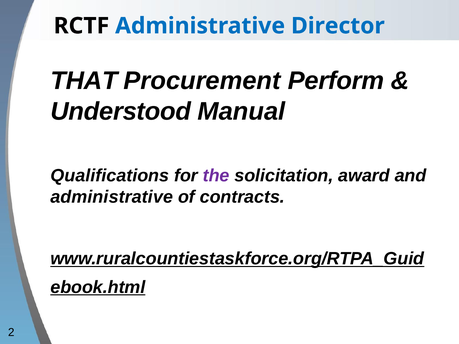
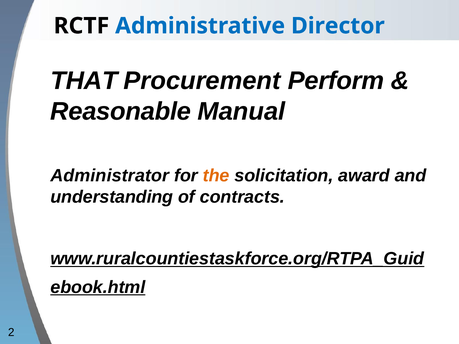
Understood: Understood -> Reasonable
Qualifications: Qualifications -> Administrator
the colour: purple -> orange
administrative at (112, 197): administrative -> understanding
